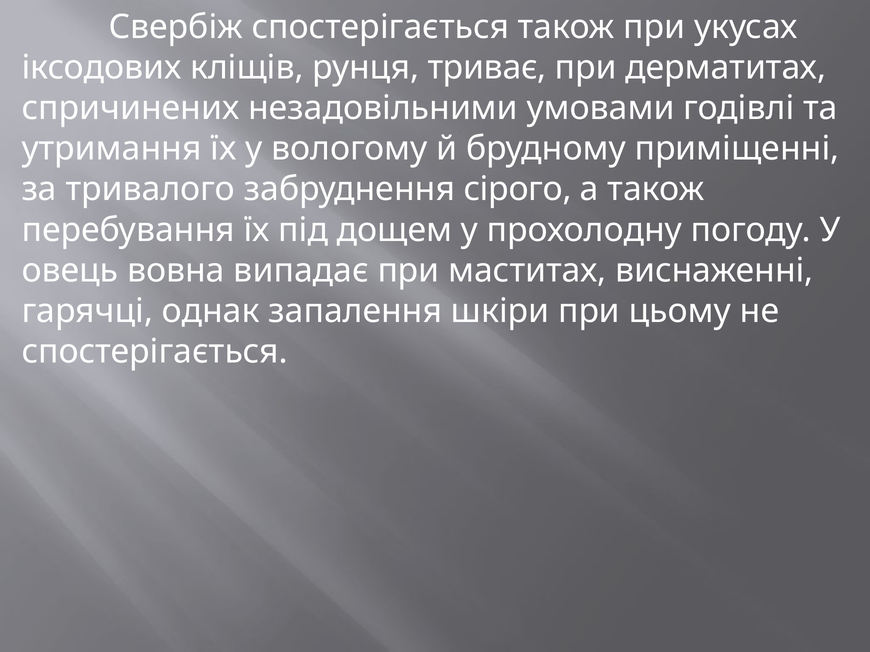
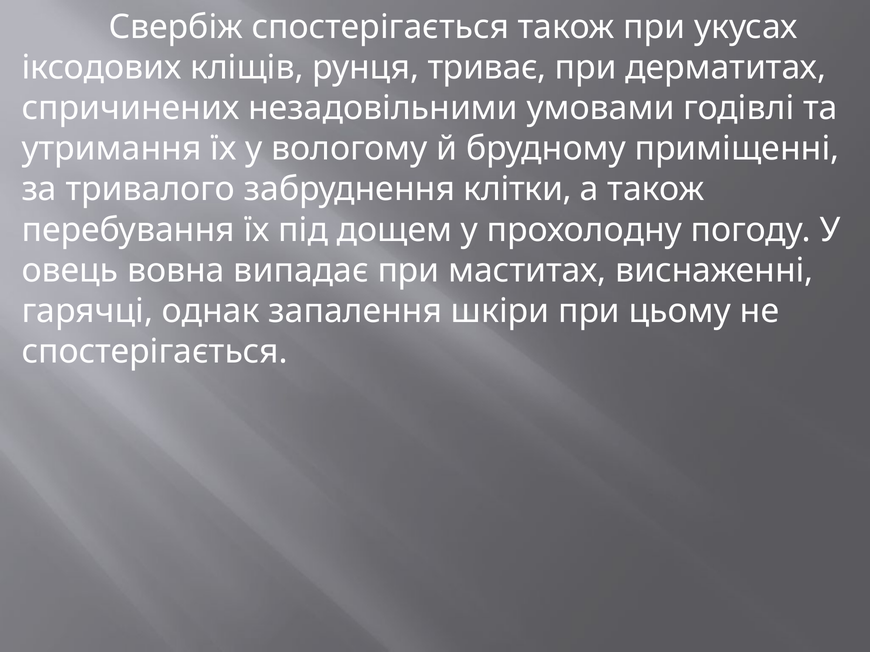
сірого: сірого -> клітки
